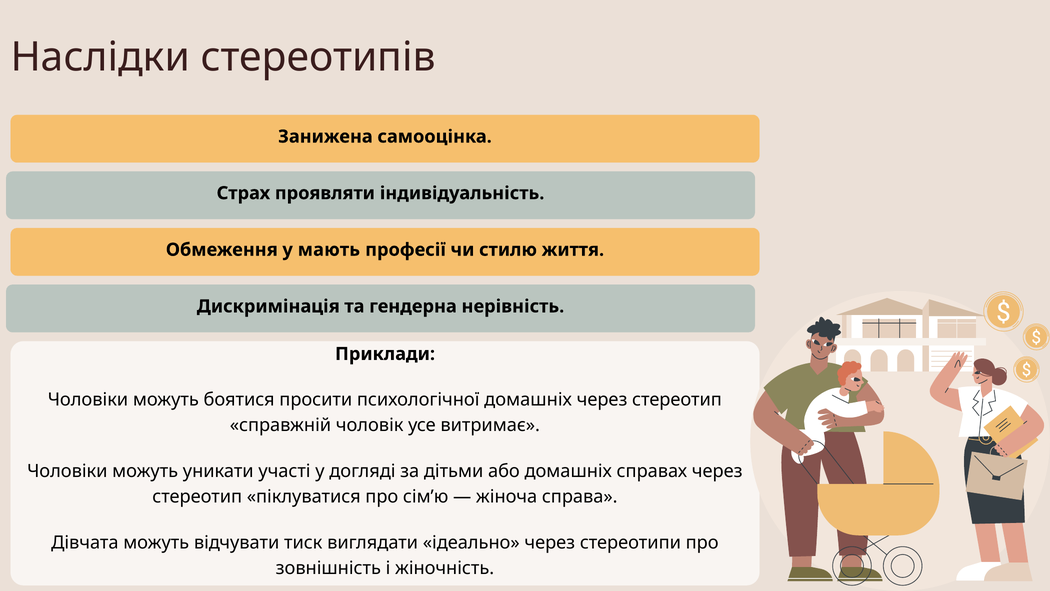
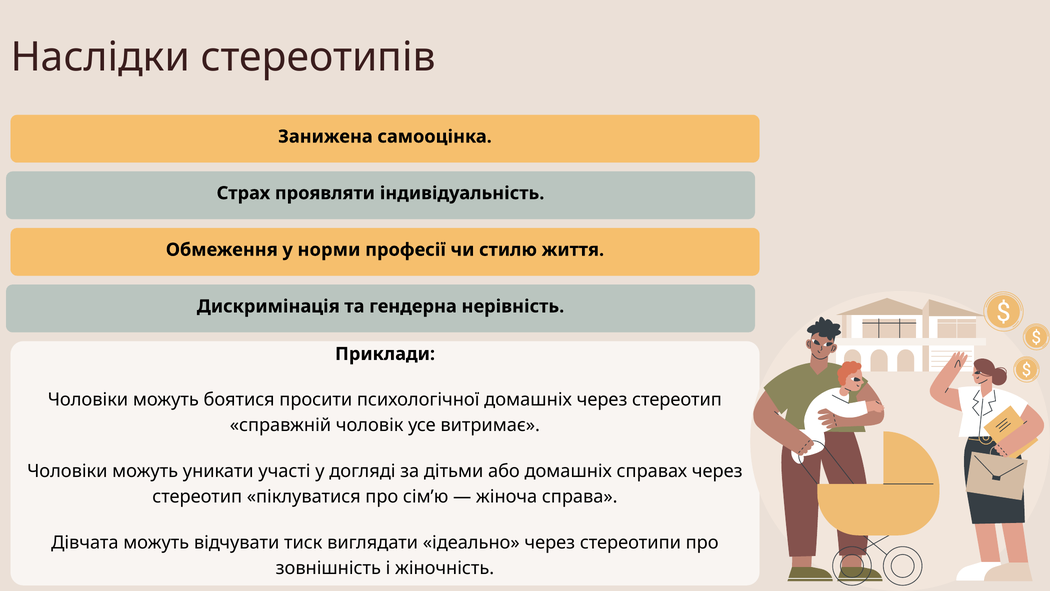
мають: мають -> норми
